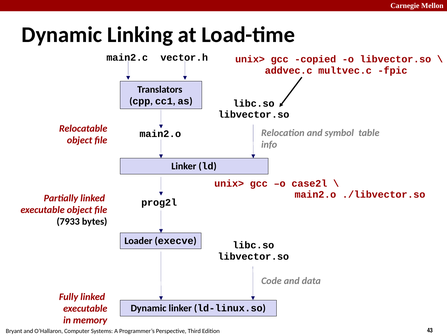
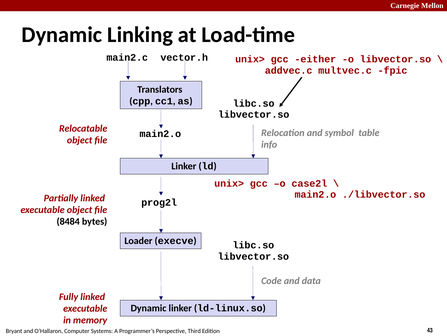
copied: copied -> either
7933: 7933 -> 8484
